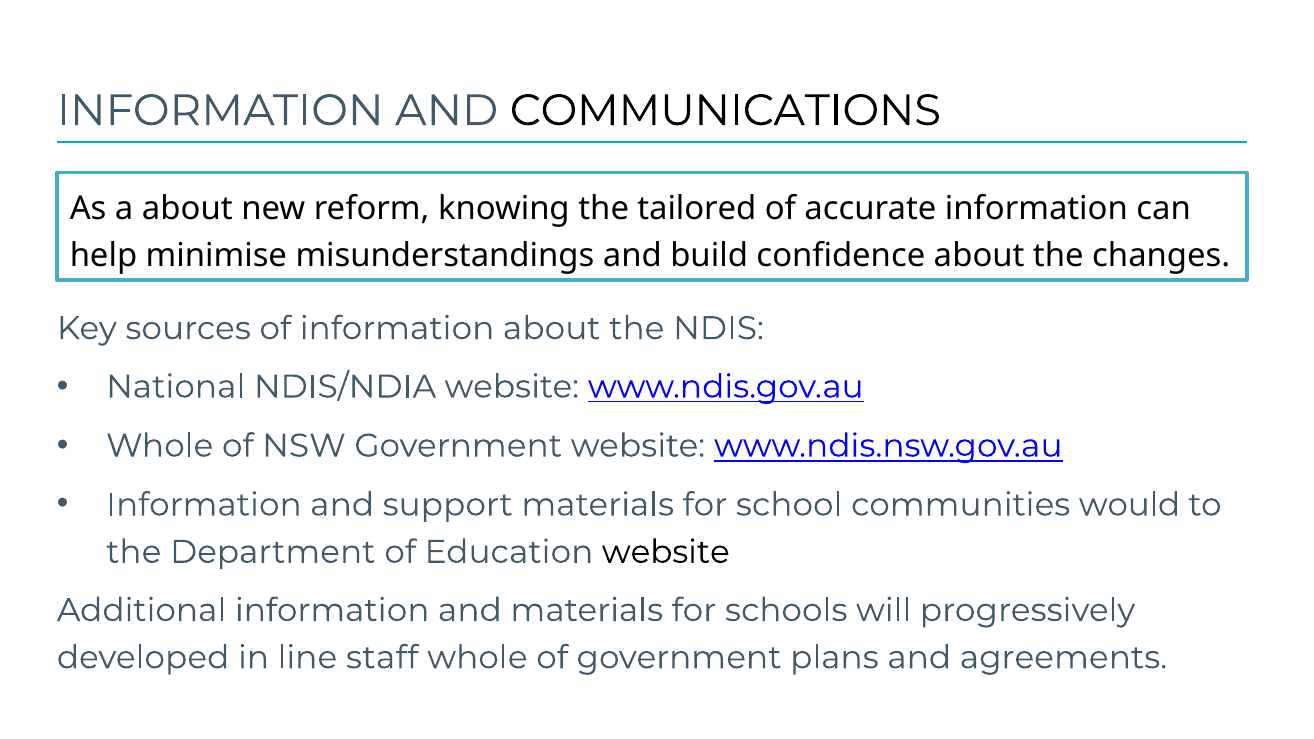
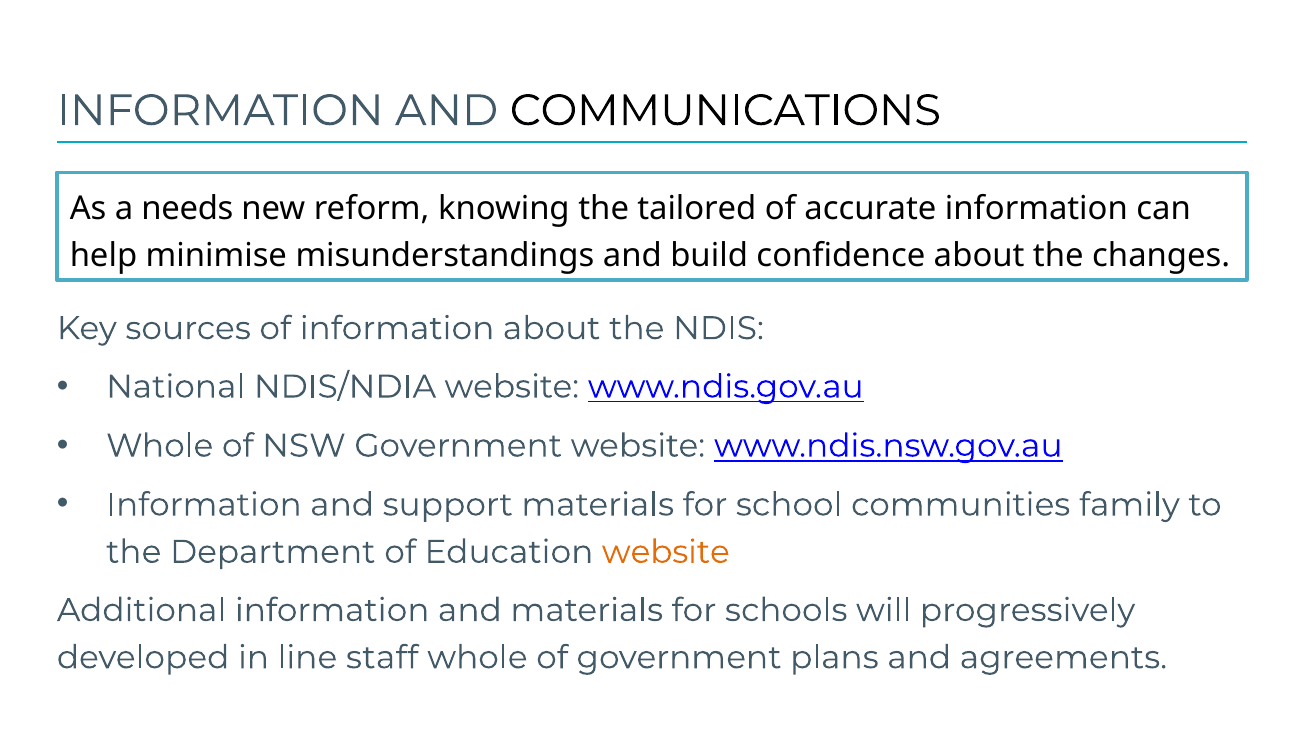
a about: about -> needs
would: would -> family
website at (666, 552) colour: black -> orange
